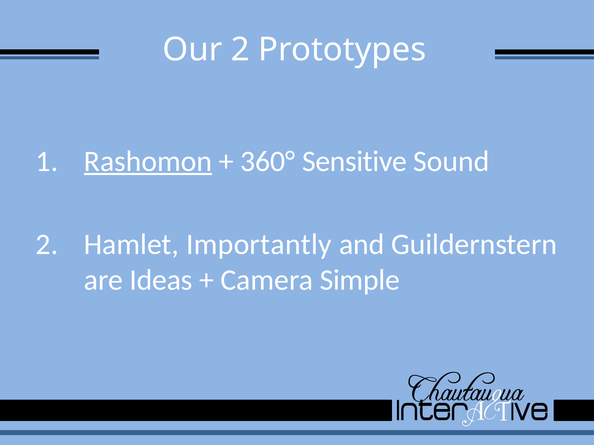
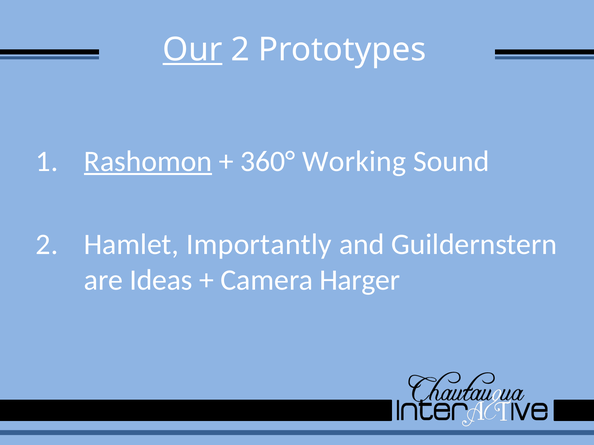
Our underline: none -> present
Sensitive: Sensitive -> Working
Simple: Simple -> Harger
